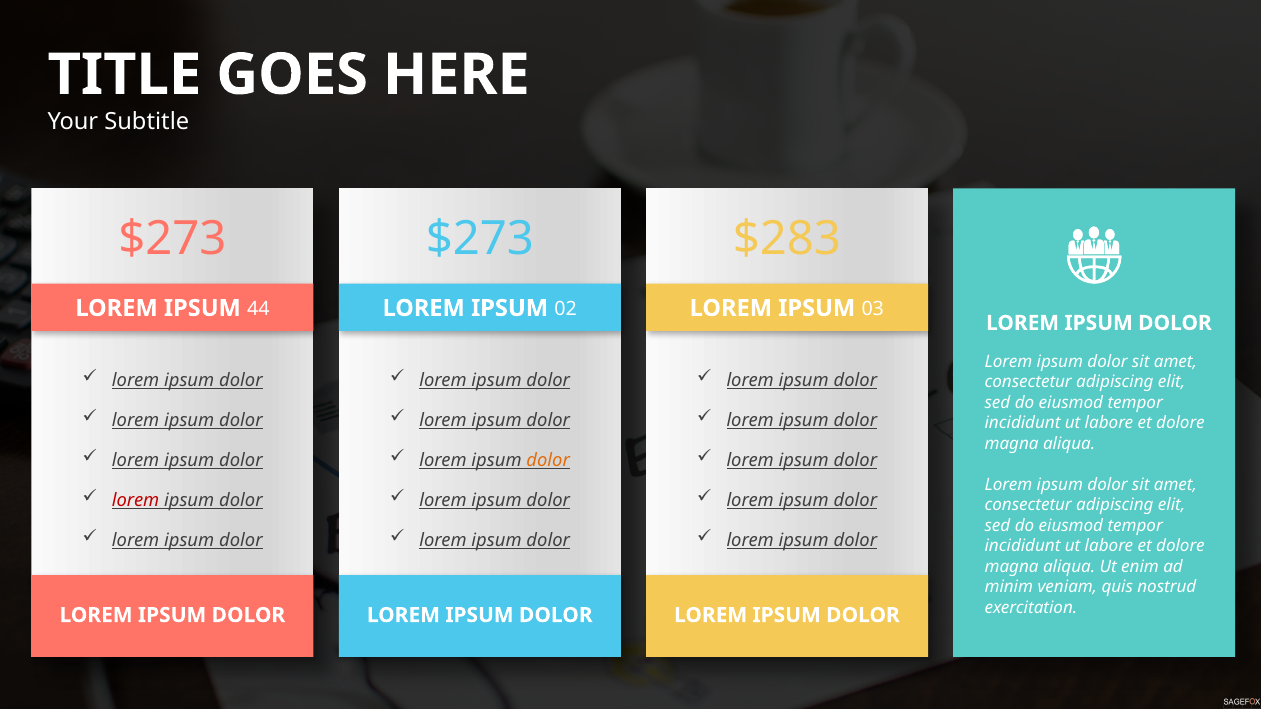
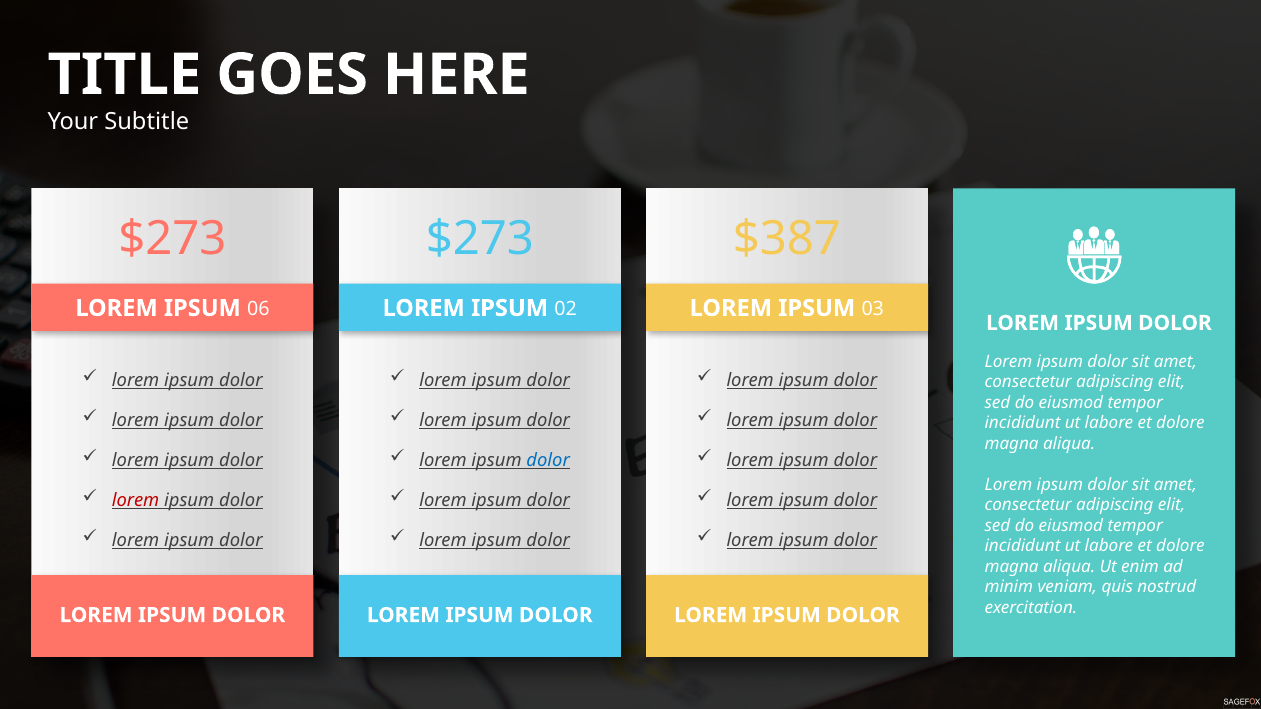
$283: $283 -> $387
44: 44 -> 06
dolor at (548, 460) colour: orange -> blue
